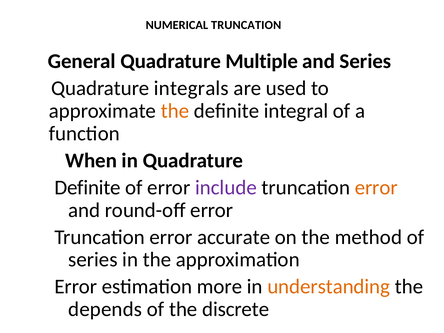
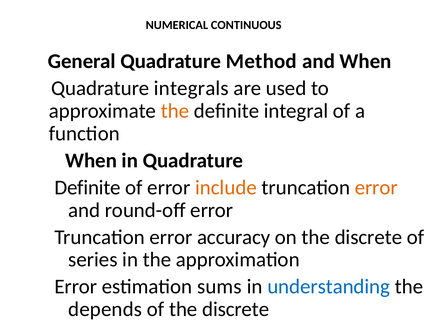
NUMERICAL TRUNCATION: TRUNCATION -> CONTINUOUS
Multiple: Multiple -> Method
and Series: Series -> When
include colour: purple -> orange
accurate: accurate -> accuracy
on the method: method -> discrete
more: more -> sums
understanding colour: orange -> blue
